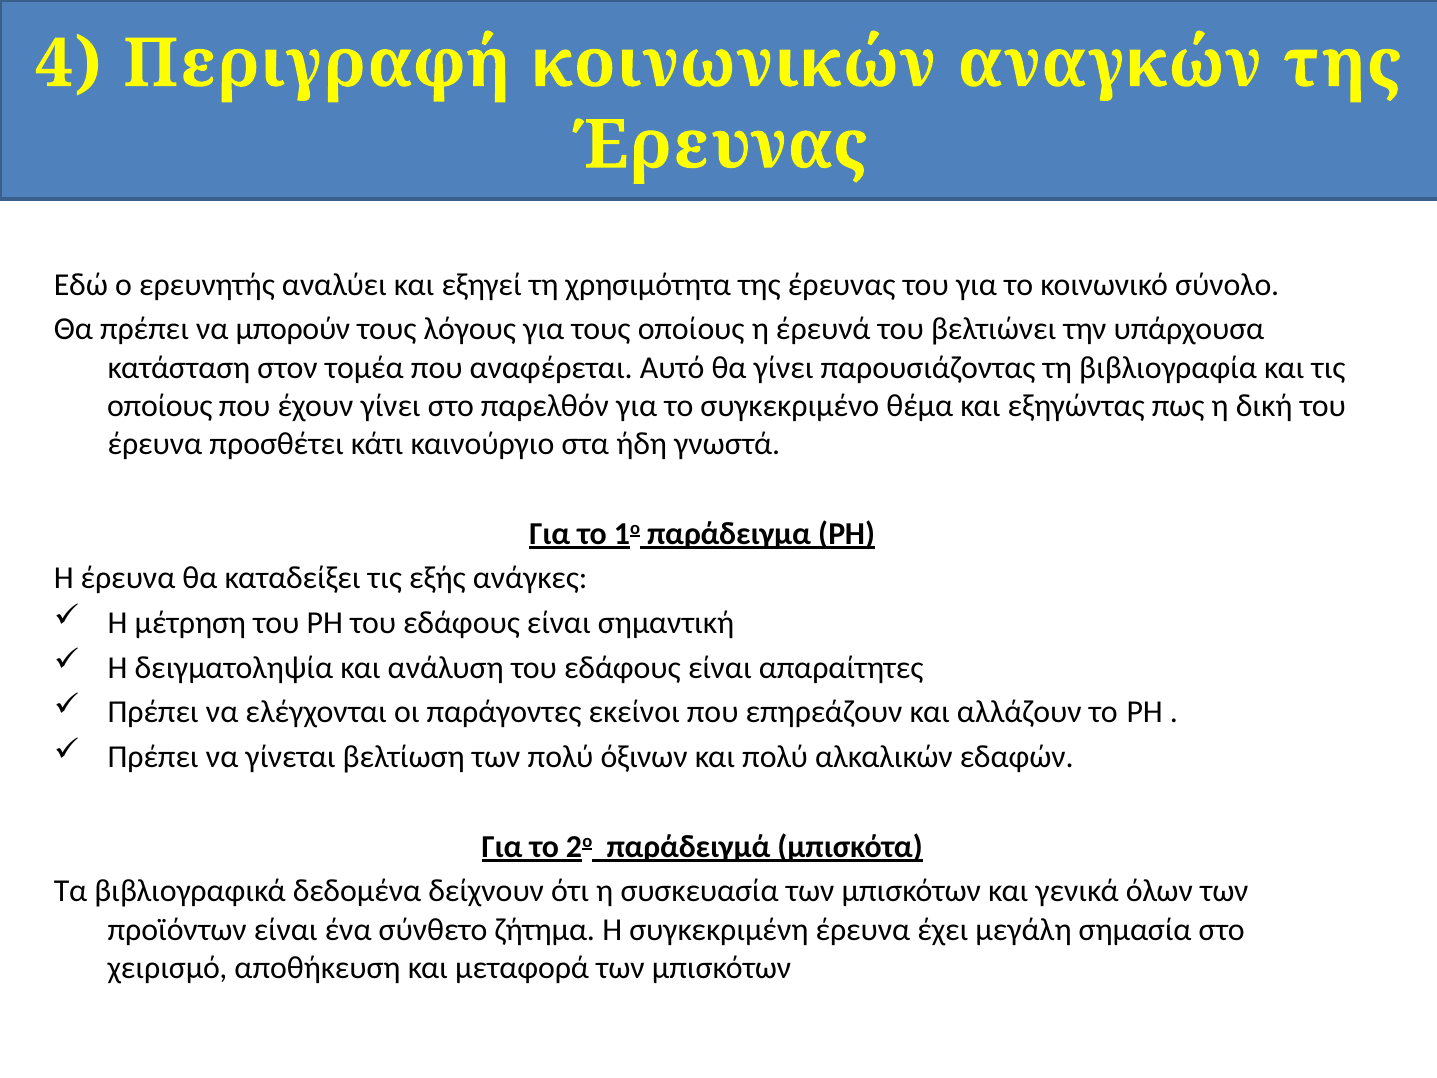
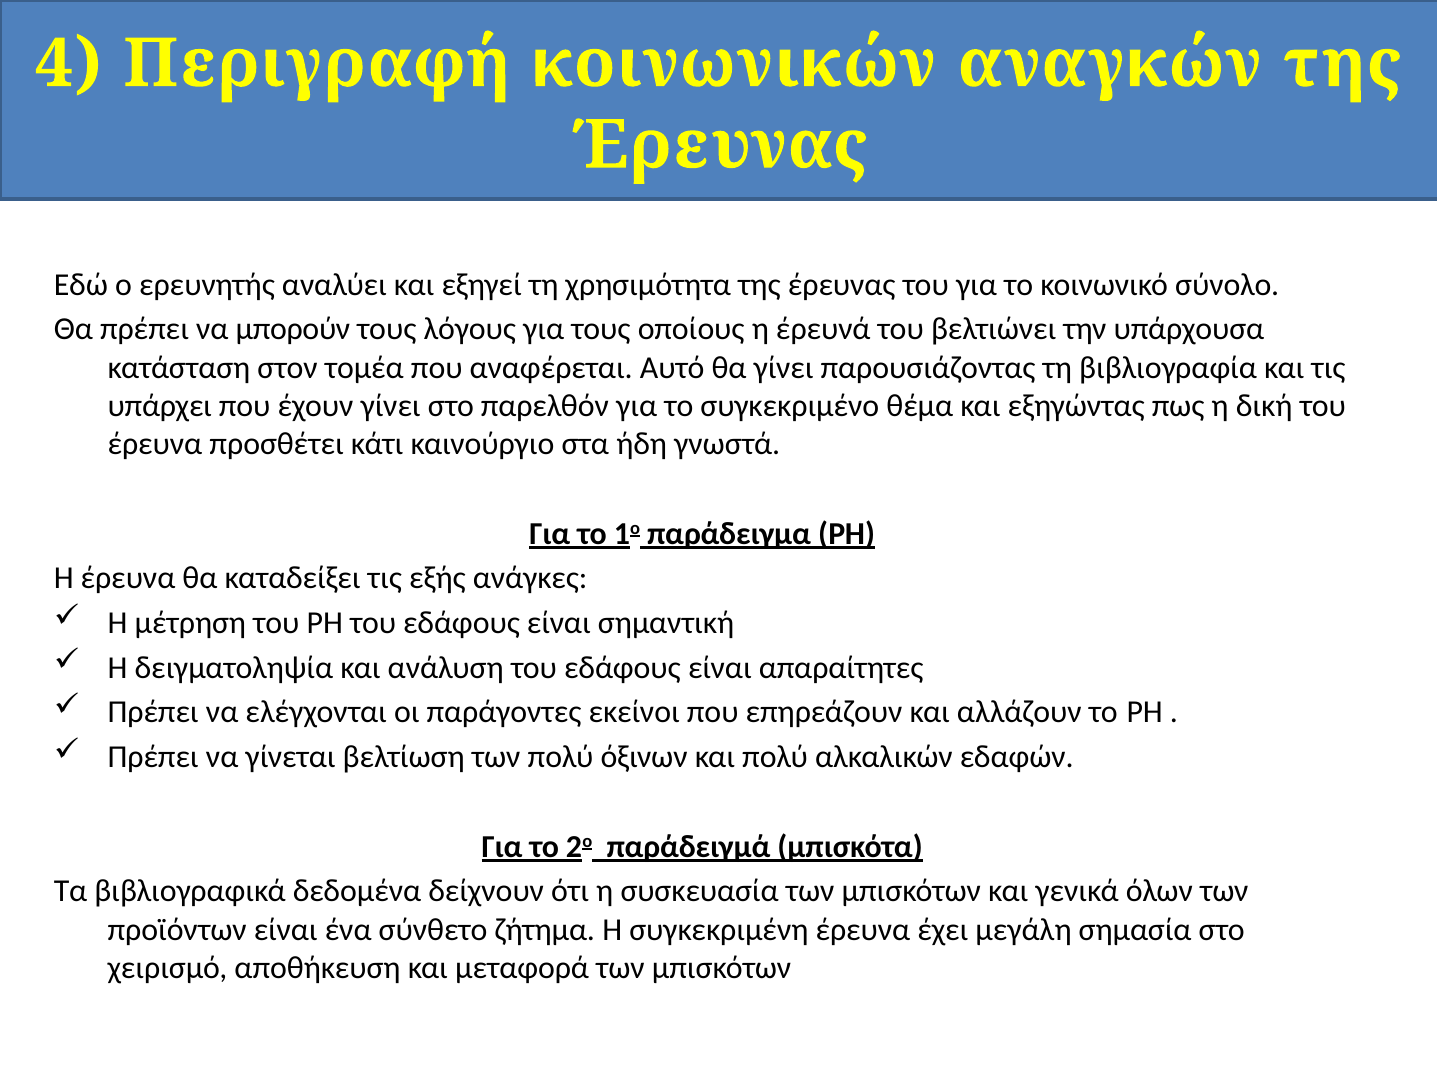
οποίους at (160, 406): οποίους -> υπάρχει
